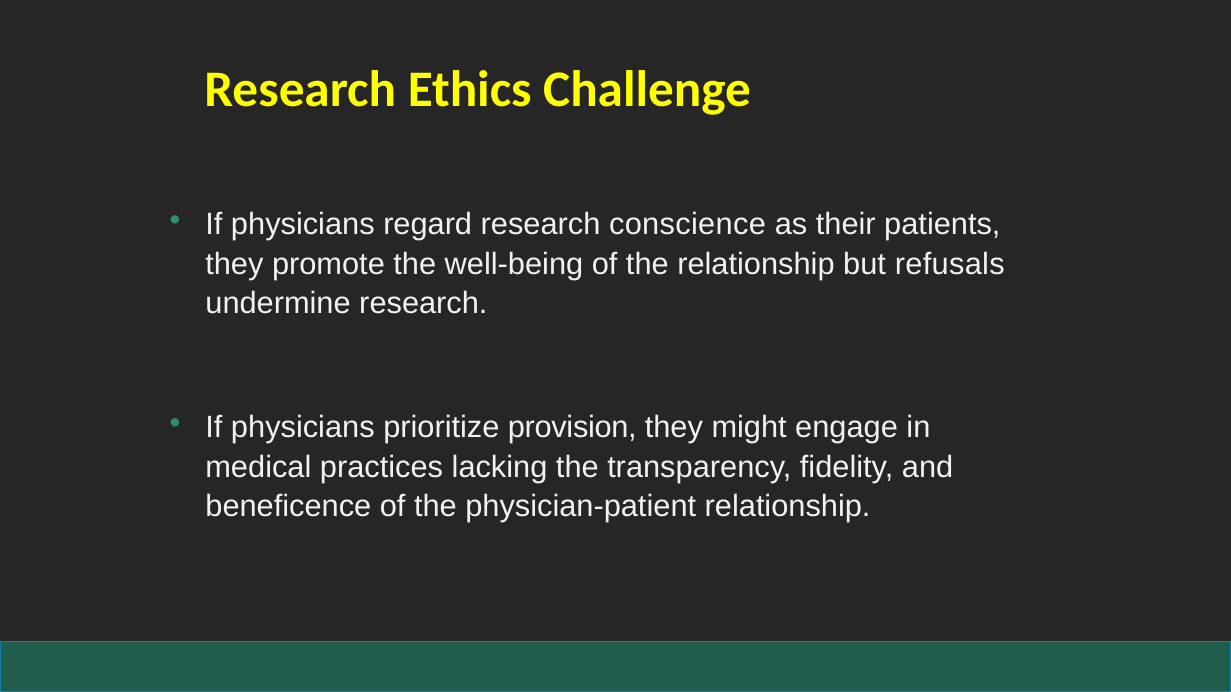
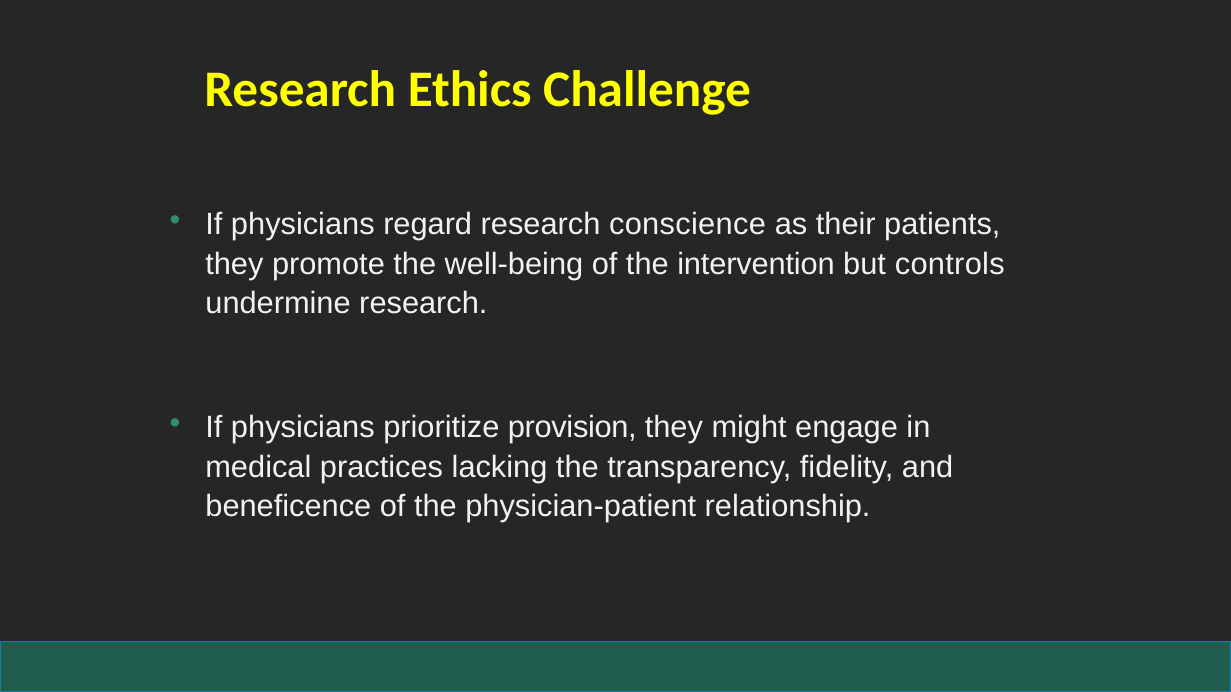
the relationship: relationship -> intervention
refusals: refusals -> controls
